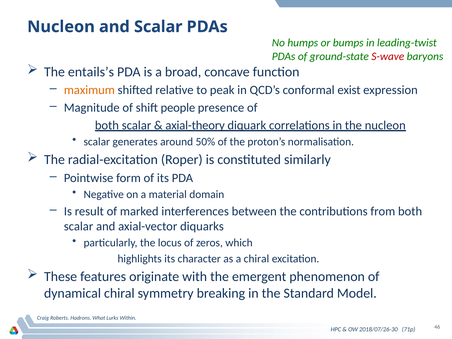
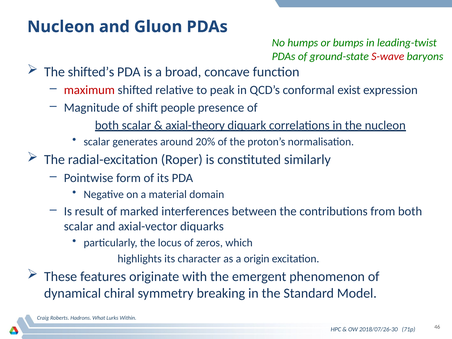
and Scalar: Scalar -> Gluon
entails’s: entails’s -> shifted’s
maximum colour: orange -> red
50%: 50% -> 20%
a chiral: chiral -> origin
